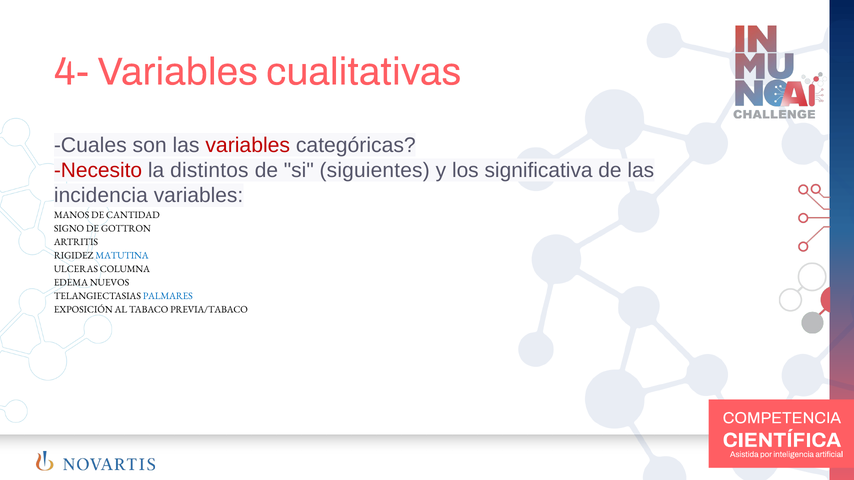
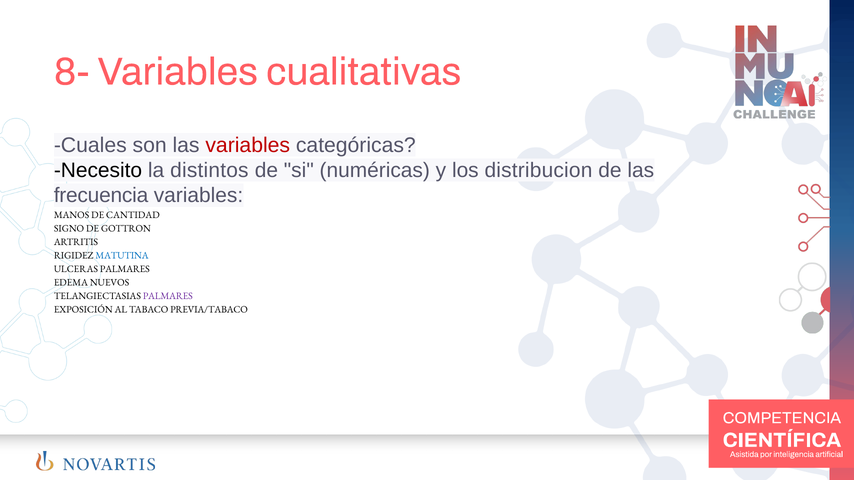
4-: 4- -> 8-
Necesito colour: red -> black
siguientes: siguientes -> numéricas
significativa: significativa -> distribucion
incidencia: incidencia -> frecuencia
ULCERAS COLUMNA: COLUMNA -> PALMARES
PALMARES at (168, 296) colour: blue -> purple
